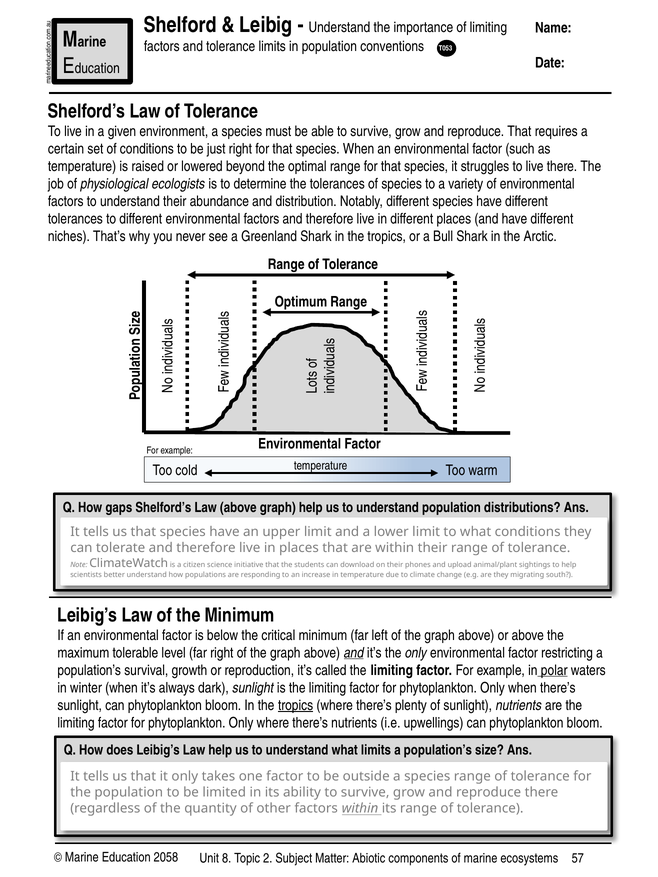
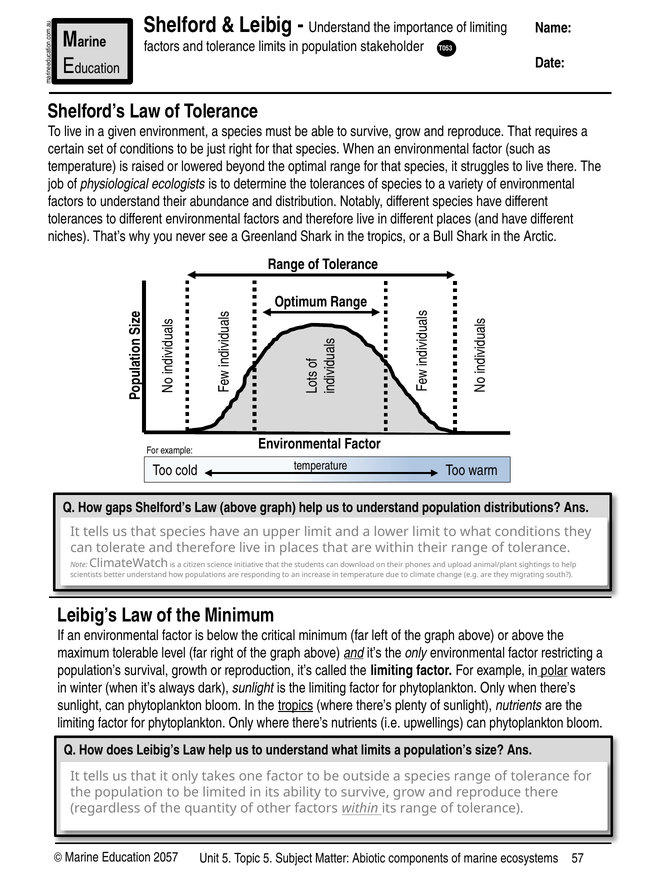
conventions: conventions -> stakeholder
2058: 2058 -> 2057
Unit 8: 8 -> 5
Topic 2: 2 -> 5
